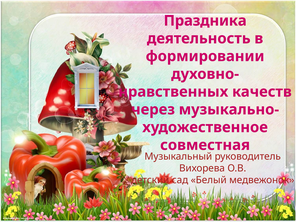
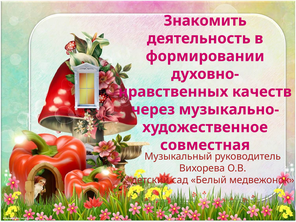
Праздника: Праздника -> Знакомить
